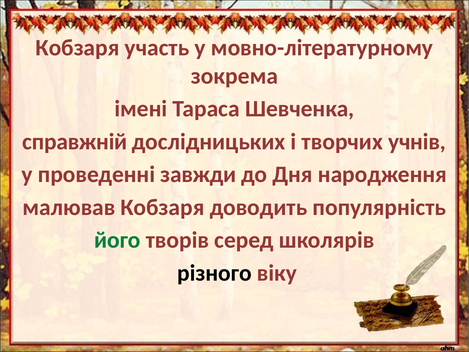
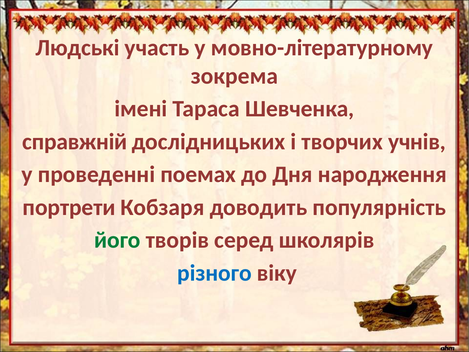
Кобзаря at (77, 48): Кобзаря -> Людські
завжди: завжди -> поемах
малював: малював -> портрети
різного colour: black -> blue
